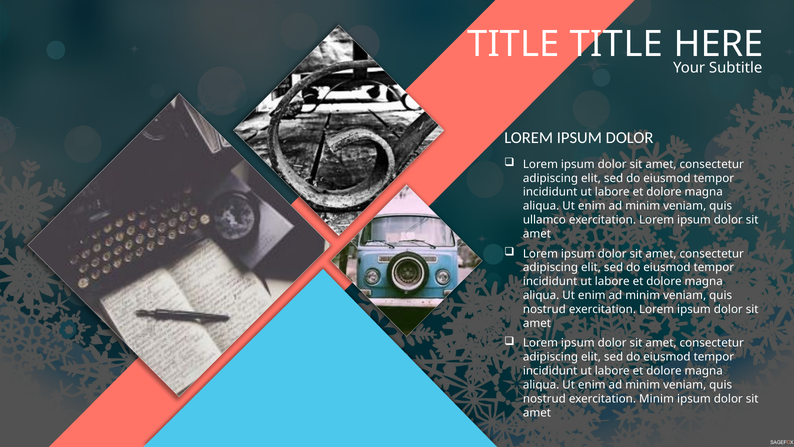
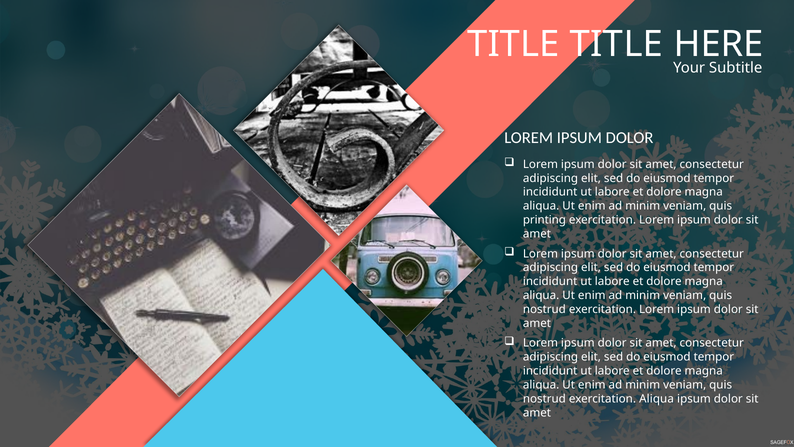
ullamco: ullamco -> printing
exercitation Minim: Minim -> Aliqua
